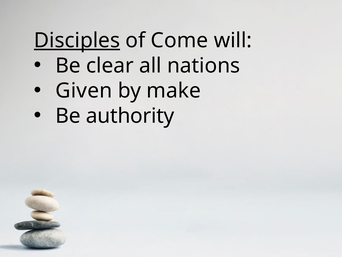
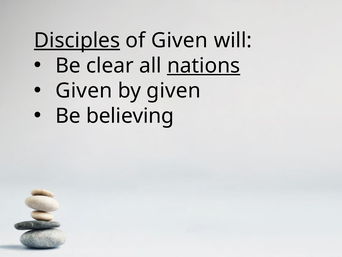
of Come: Come -> Given
nations underline: none -> present
by make: make -> given
authority: authority -> believing
